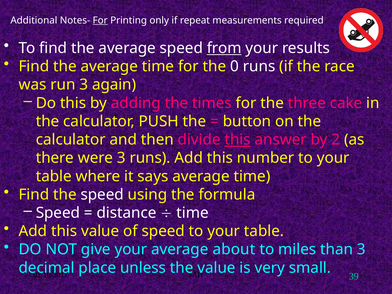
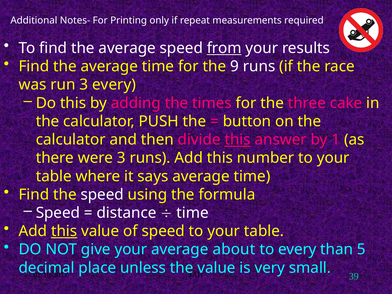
For at (100, 20) underline: present -> none
0: 0 -> 9
3 again: again -> every
2: 2 -> 1
this at (64, 231) underline: none -> present
to miles: miles -> every
than 3: 3 -> 5
